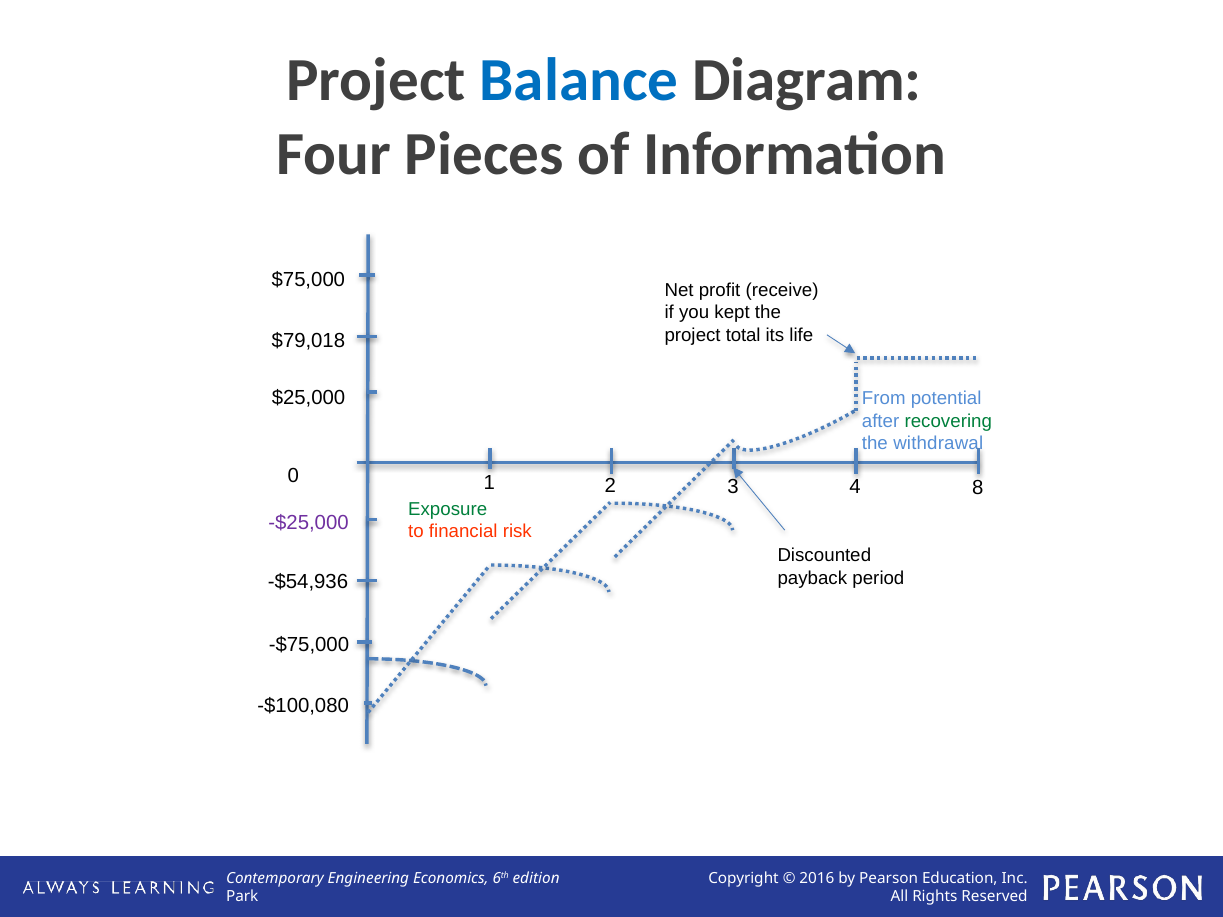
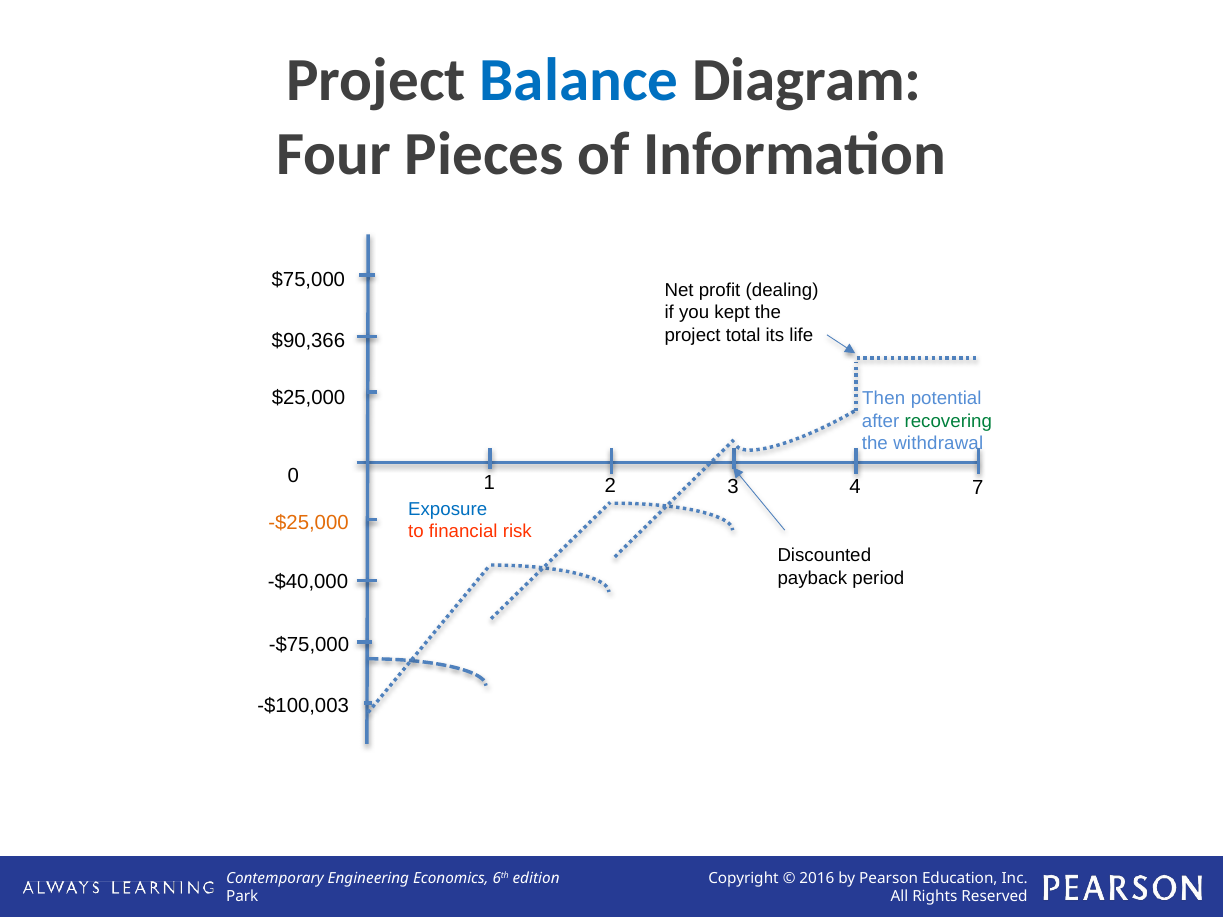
receive: receive -> dealing
$79,018: $79,018 -> $90,366
From: From -> Then
8: 8 -> 7
Exposure colour: green -> blue
-$25,000 colour: purple -> orange
-$54,936: -$54,936 -> -$40,000
-$100,080: -$100,080 -> -$100,003
